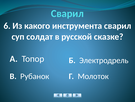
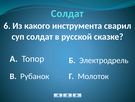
Сварил at (67, 13): Сварил -> Солдат
